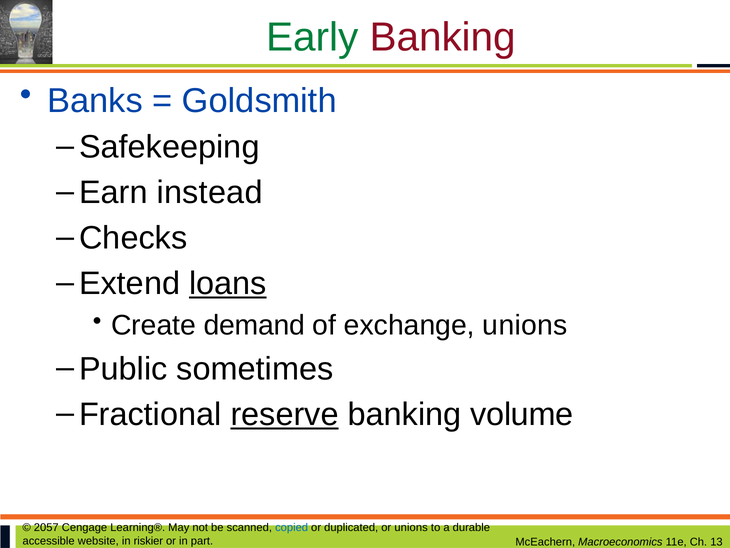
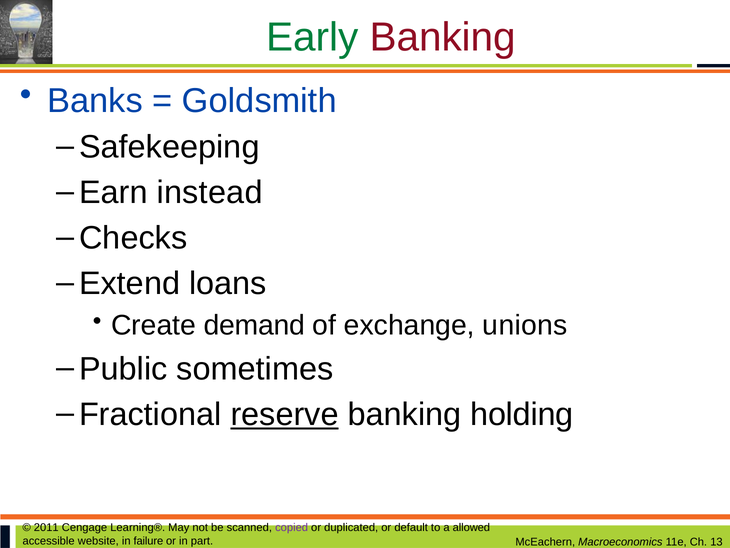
loans underline: present -> none
volume: volume -> holding
2057: 2057 -> 2011
copied colour: blue -> purple
or unions: unions -> default
durable: durable -> allowed
riskier: riskier -> failure
